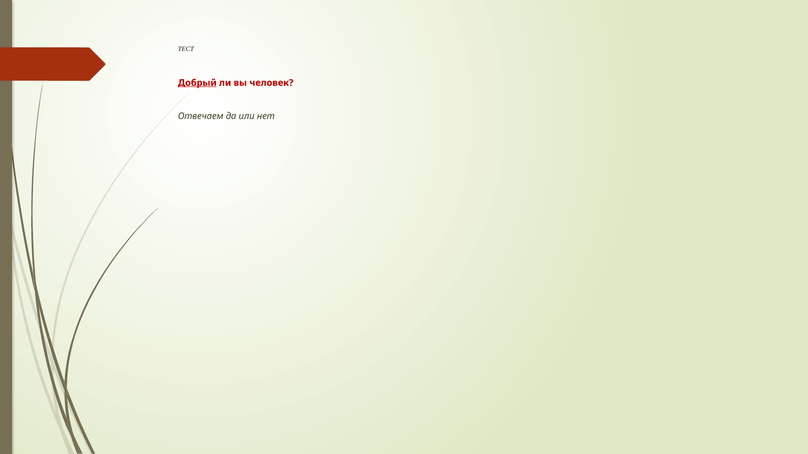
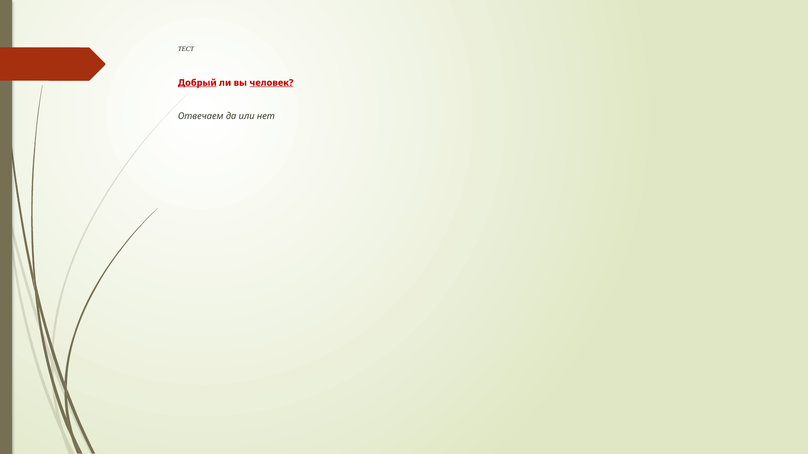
человек underline: none -> present
